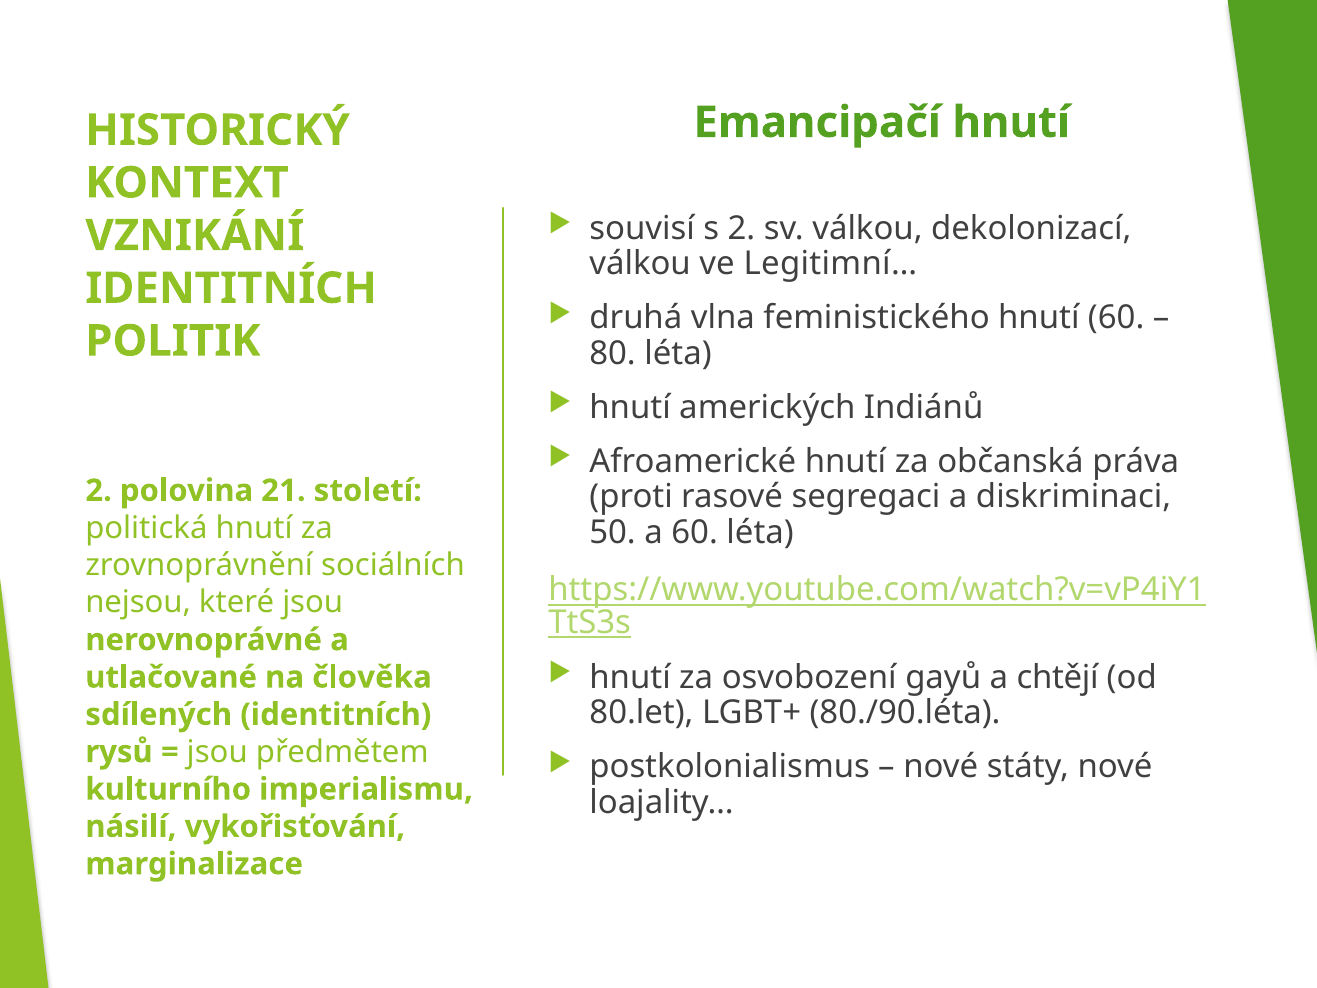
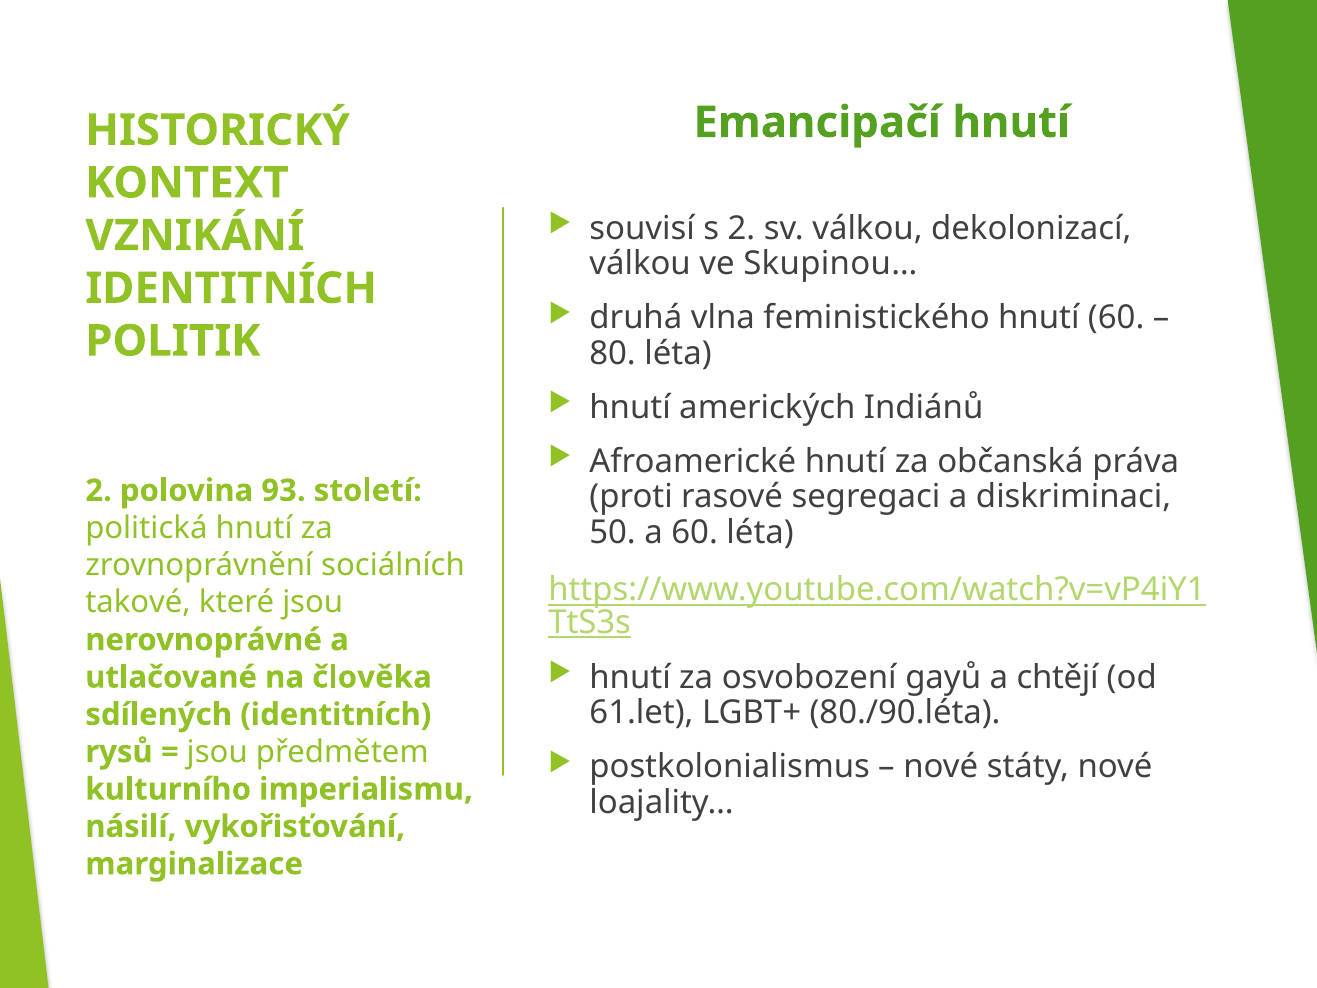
Legitimní…: Legitimní… -> Skupinou…
21: 21 -> 93
nejsou: nejsou -> takové
80.let: 80.let -> 61.let
